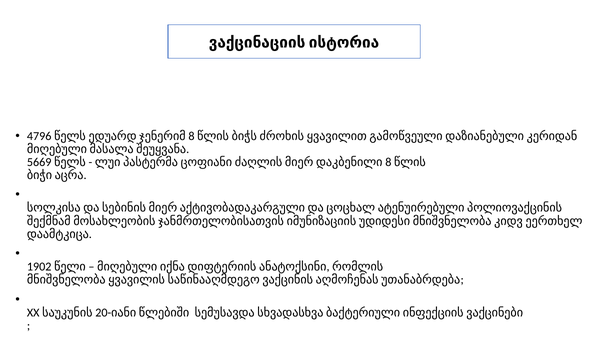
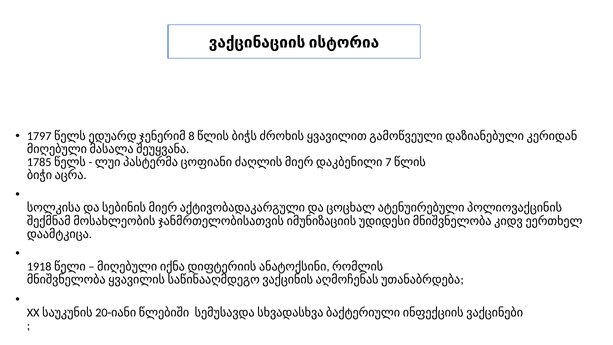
4796: 4796 -> 1797
5669: 5669 -> 1785
8 at (388, 162): 8 -> 7
1902: 1902 -> 1918
